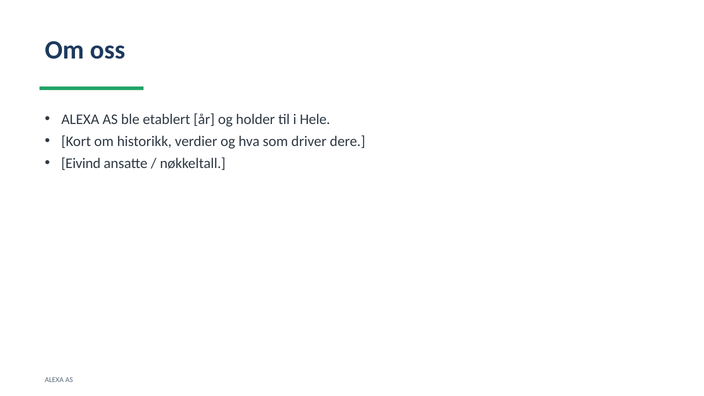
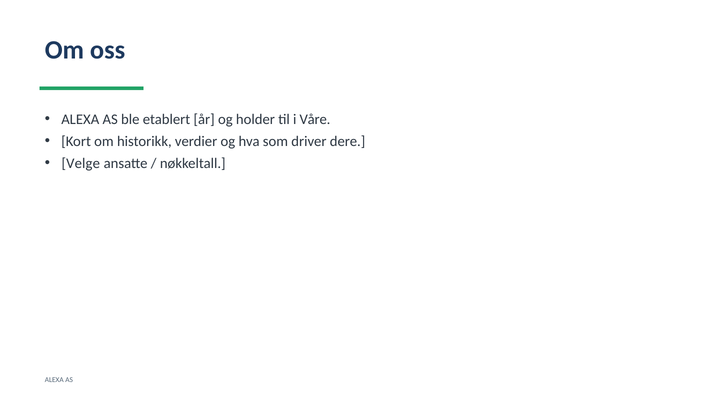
Hele: Hele -> Våre
Eivind: Eivind -> Velge
